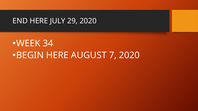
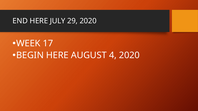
34: 34 -> 17
7: 7 -> 4
